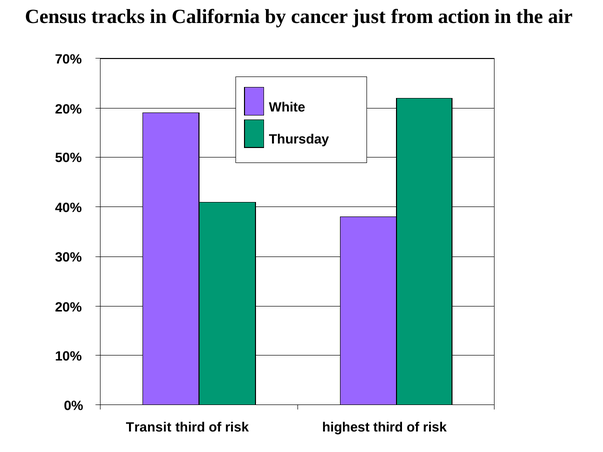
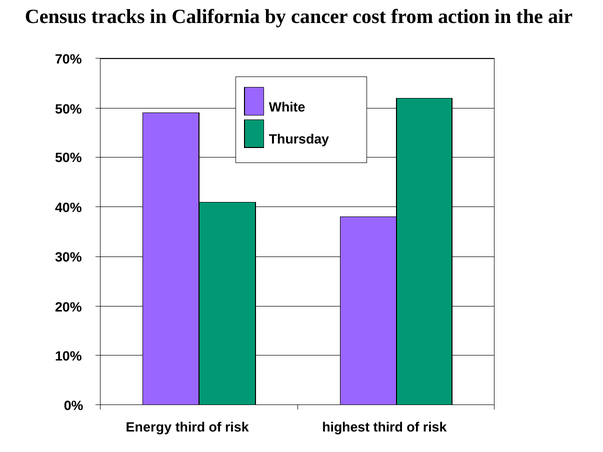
just: just -> cost
20% at (68, 109): 20% -> 50%
Transit: Transit -> Energy
